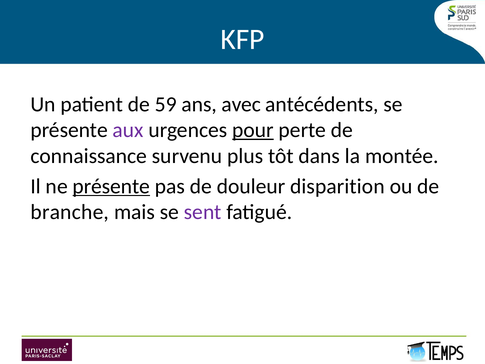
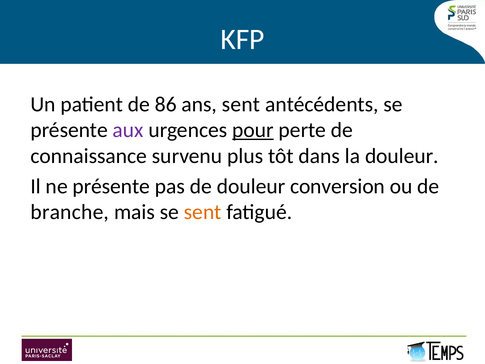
59: 59 -> 86
ans avec: avec -> sent
la montée: montée -> douleur
présente at (111, 186) underline: present -> none
disparition: disparition -> conversion
sent at (203, 212) colour: purple -> orange
